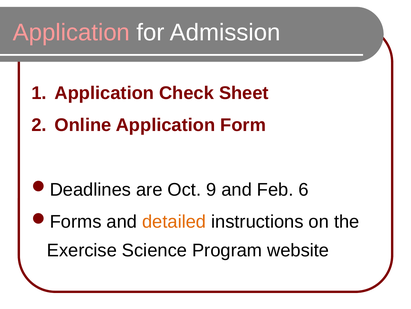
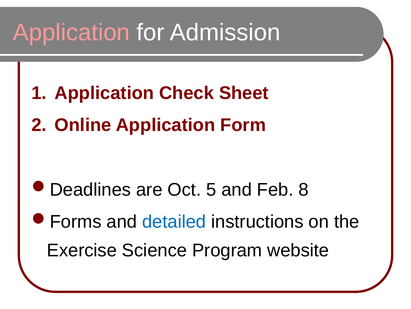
9: 9 -> 5
6: 6 -> 8
detailed colour: orange -> blue
